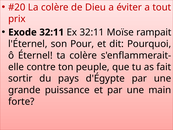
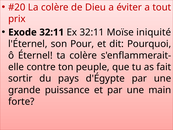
rampait: rampait -> iniquité
